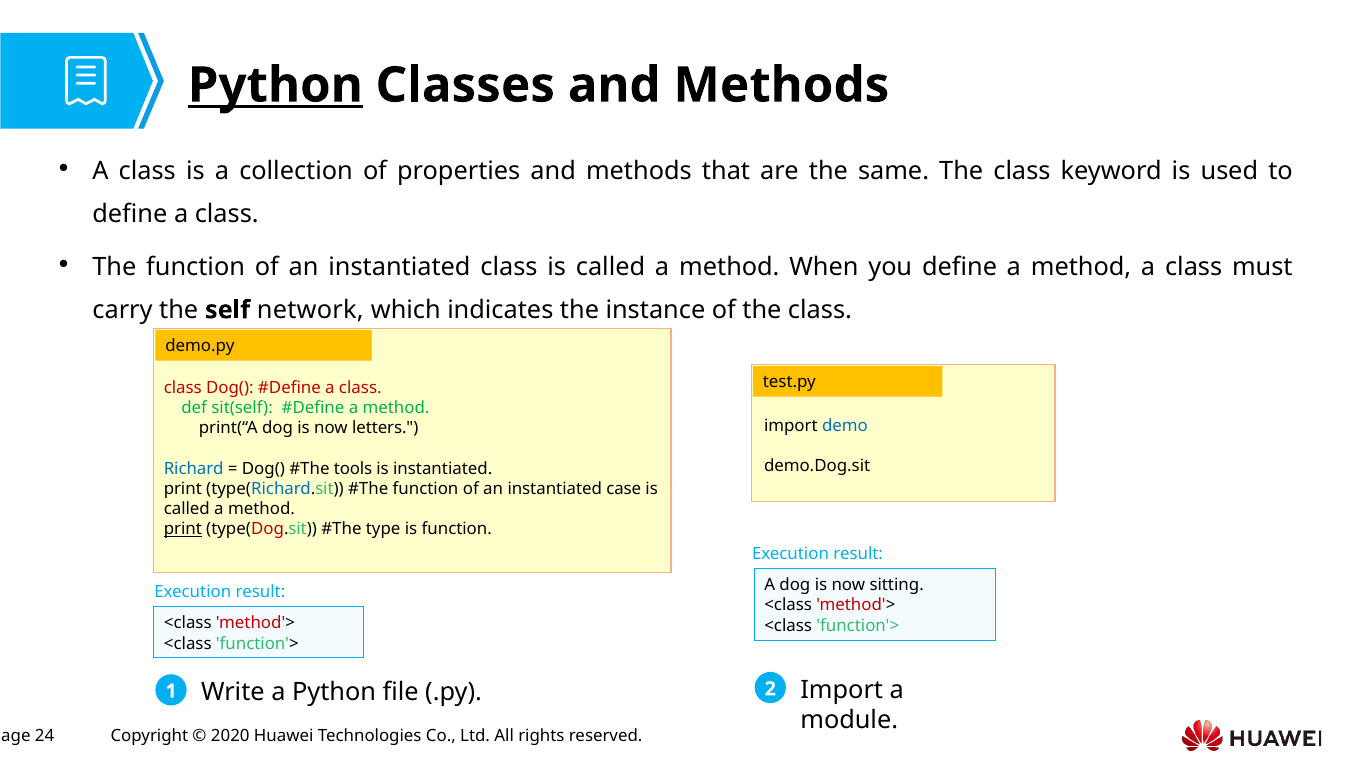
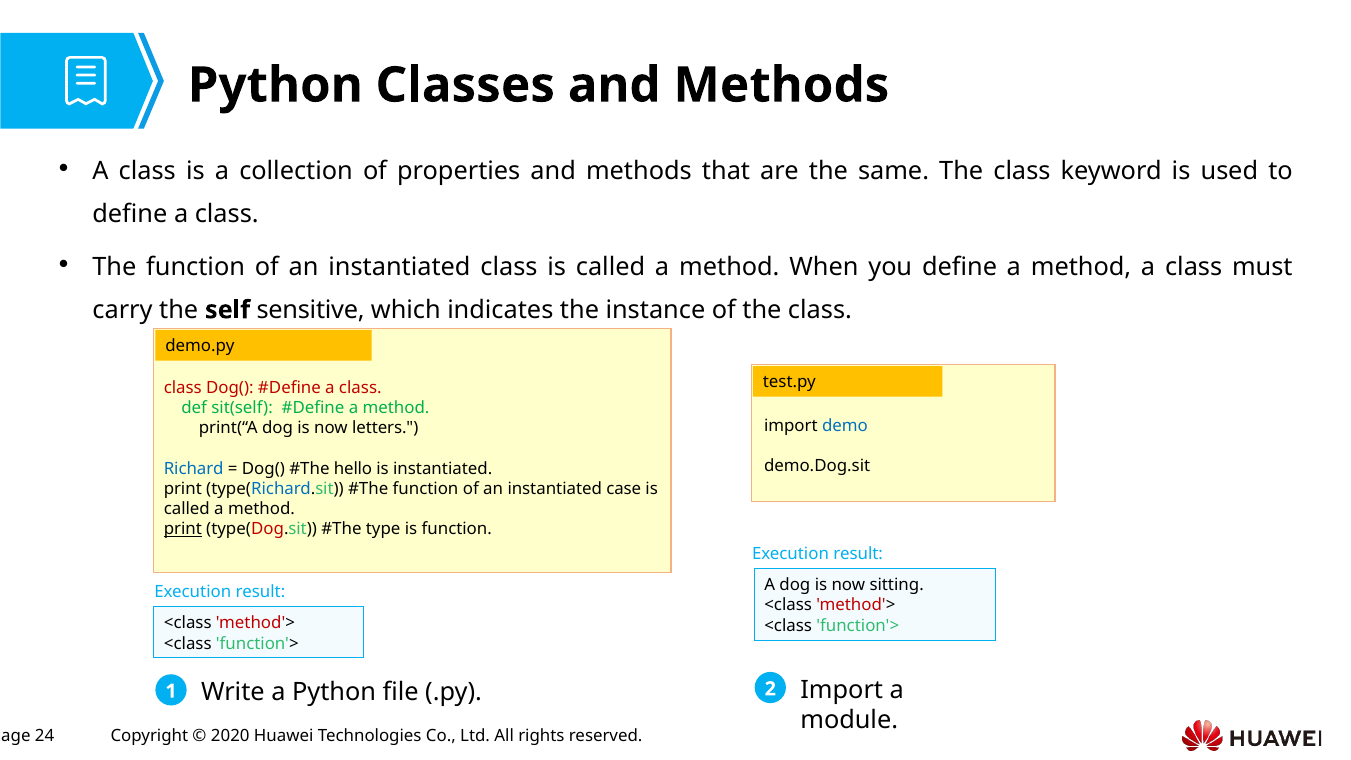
Python at (275, 85) underline: present -> none
network: network -> sensitive
tools: tools -> hello
